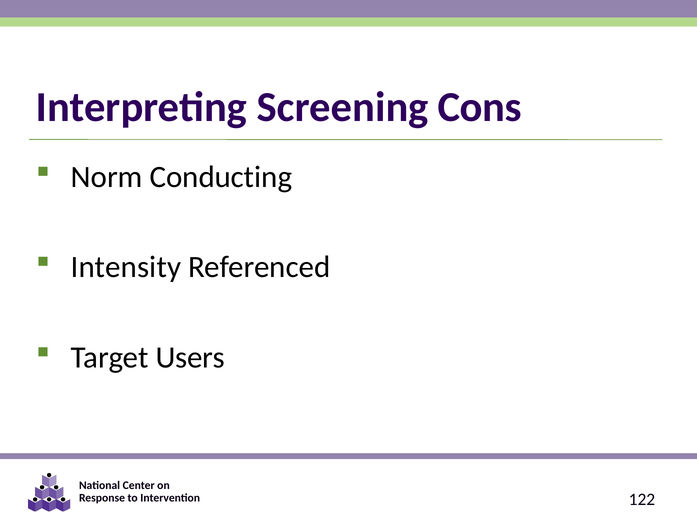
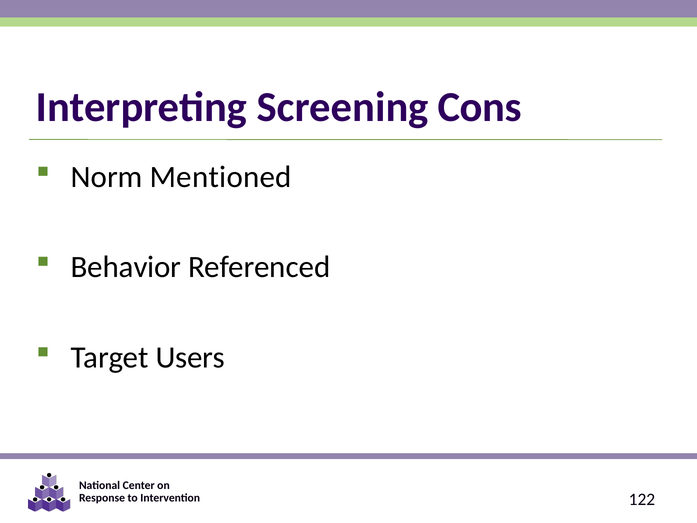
Conducting: Conducting -> Mentioned
Intensity: Intensity -> Behavior
